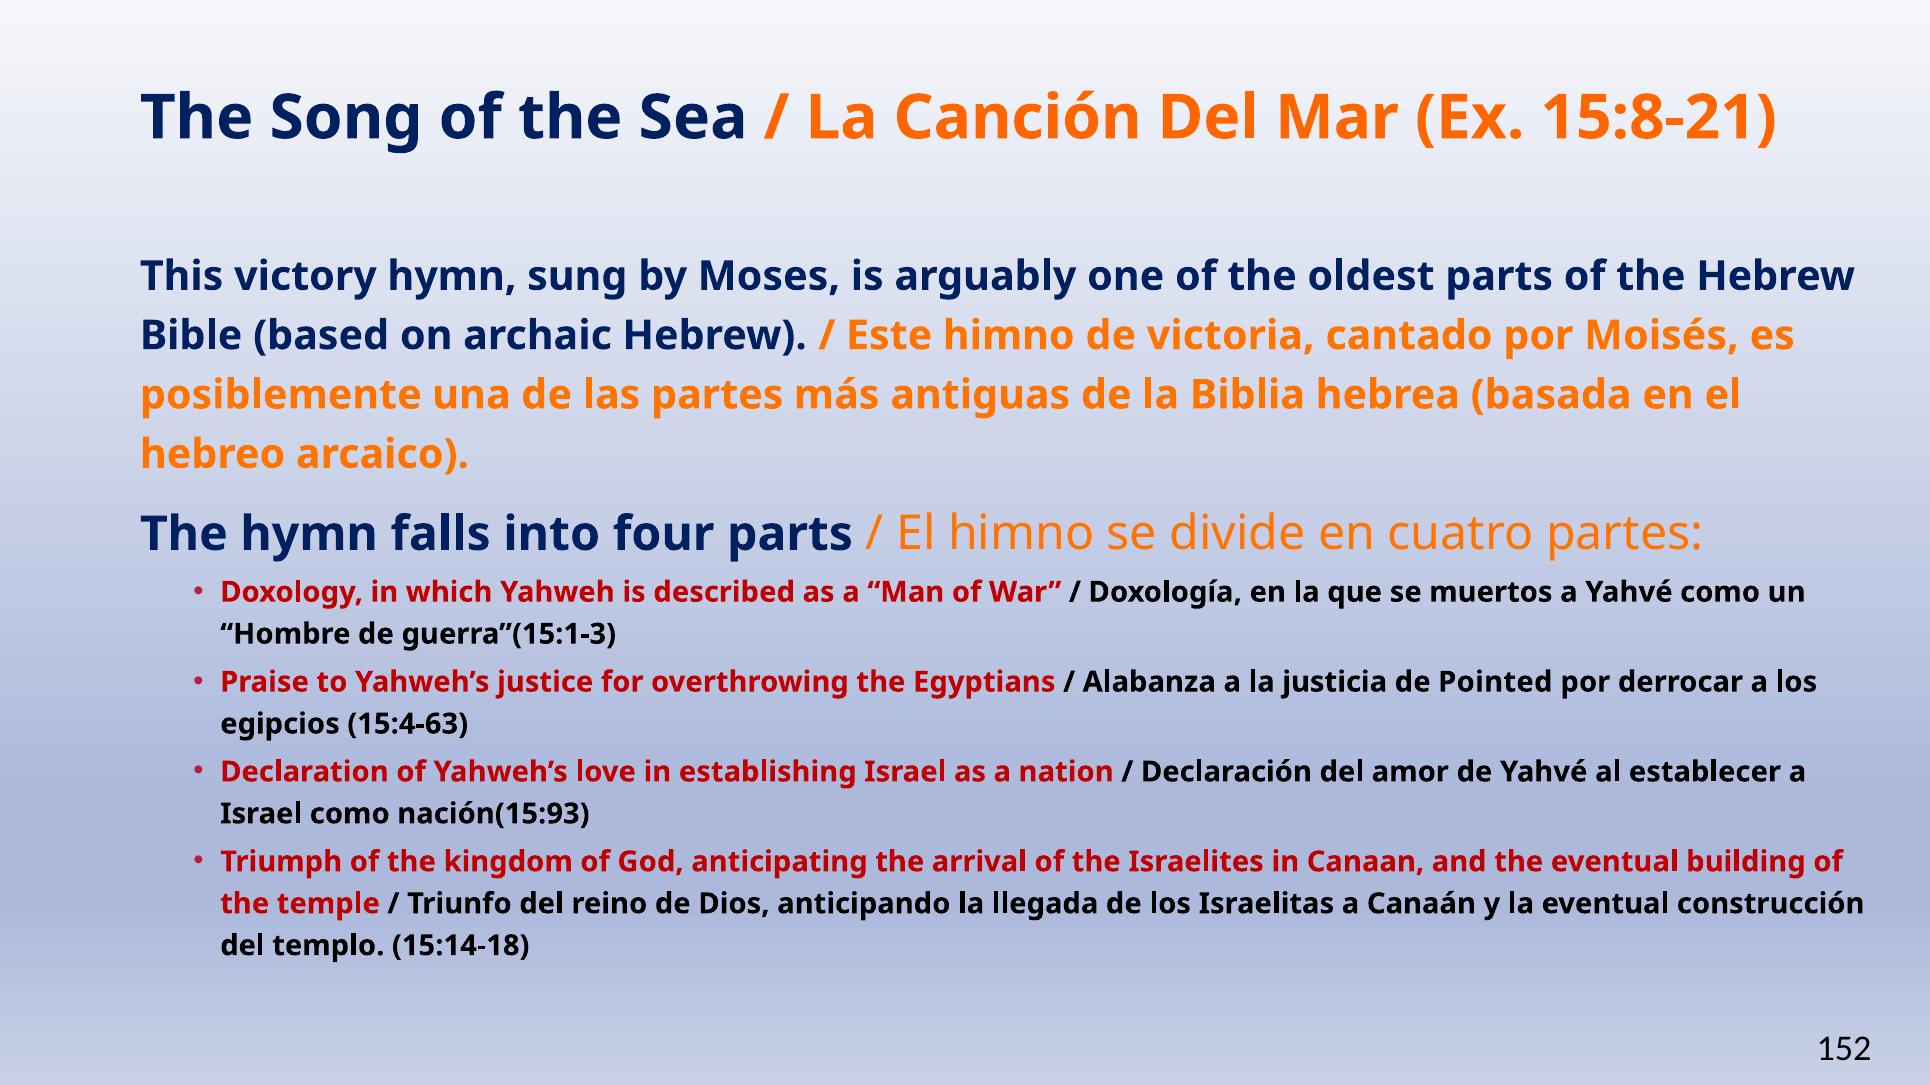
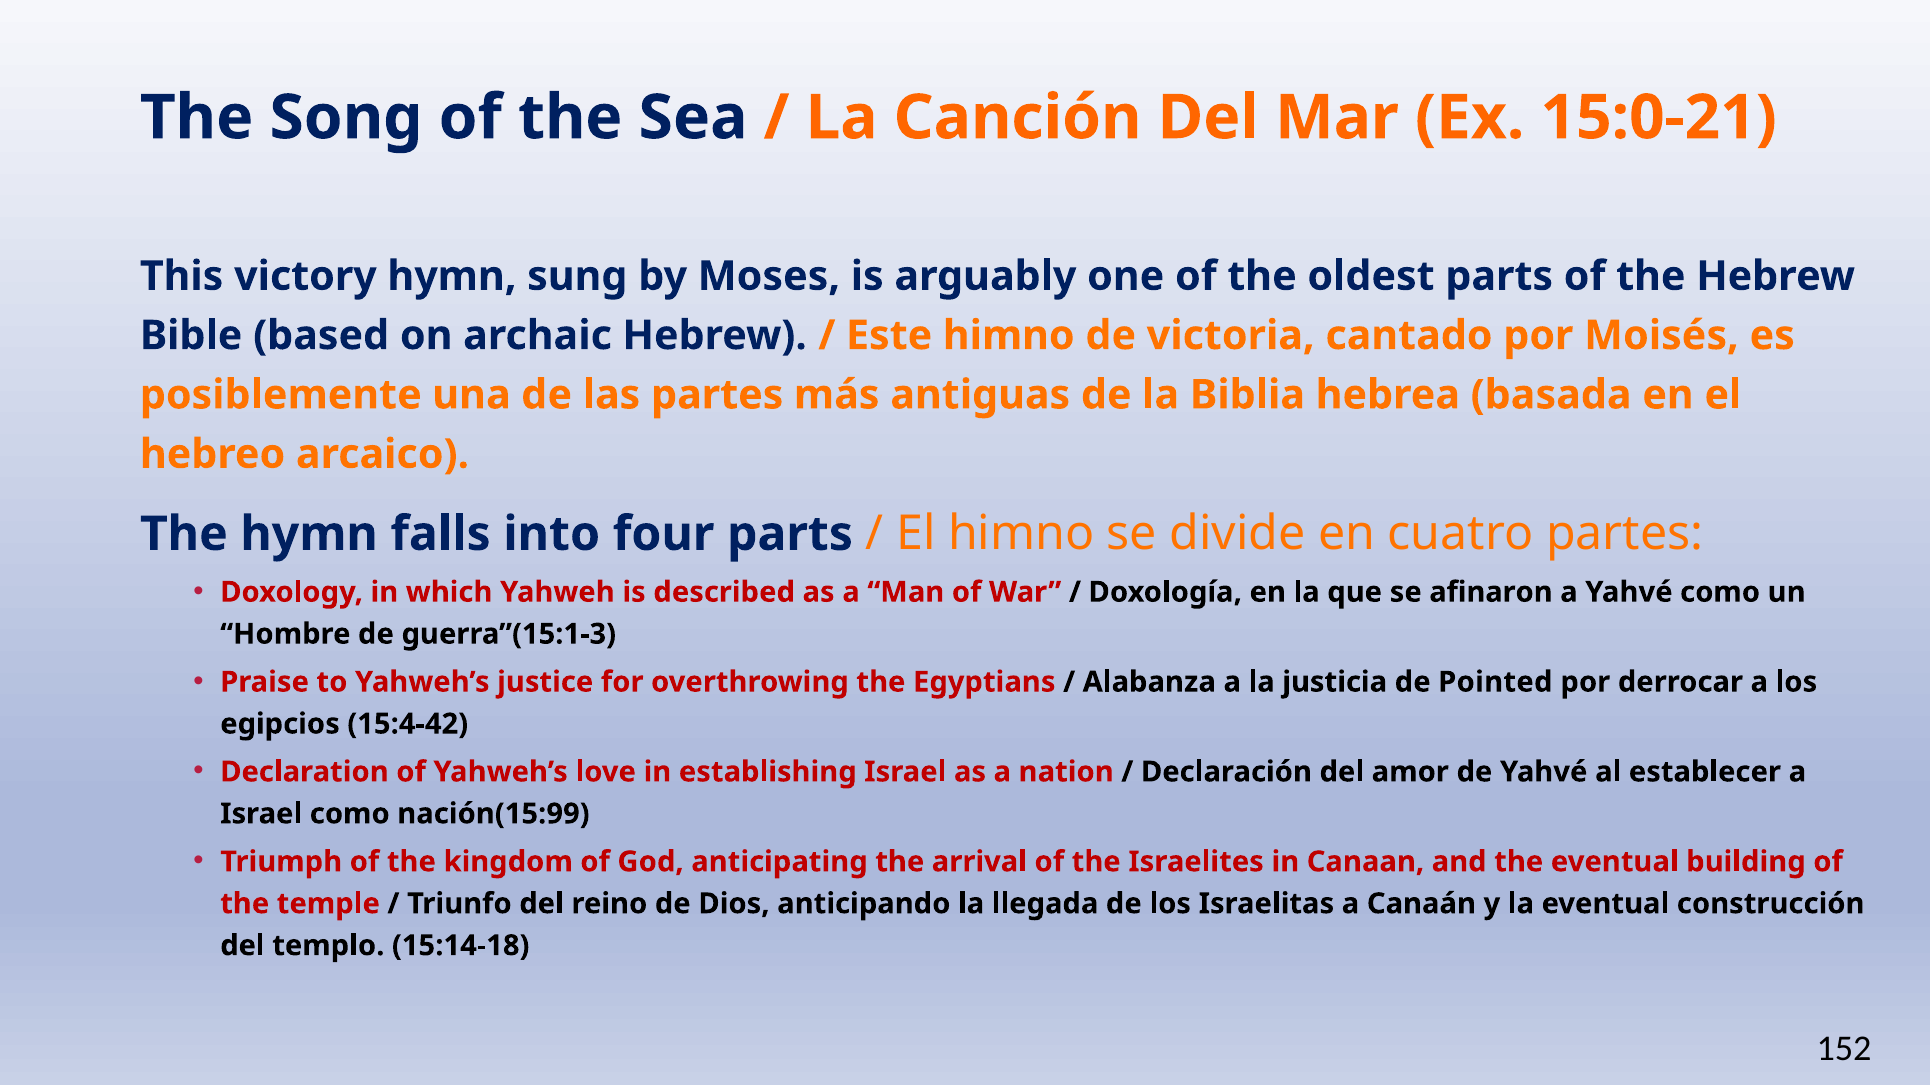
15:8-21: 15:8-21 -> 15:0-21
muertos: muertos -> afinaron
15:4-63: 15:4-63 -> 15:4-42
nación(15:93: nación(15:93 -> nación(15:99
